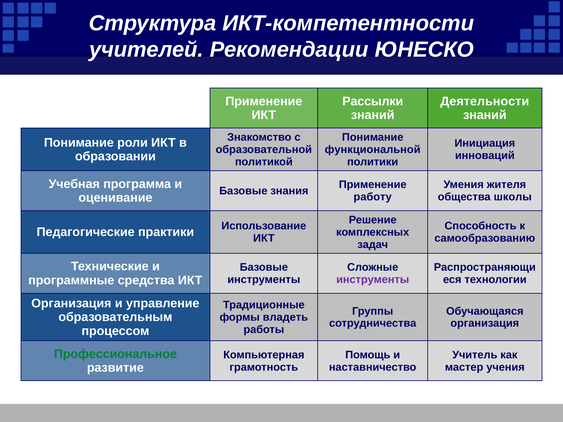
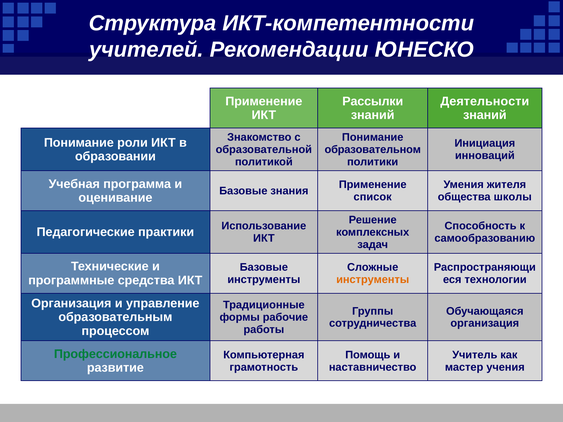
функциональной: функциональной -> образовательном
работу: работу -> список
инструменты at (373, 280) colour: purple -> orange
владеть: владеть -> рабочие
